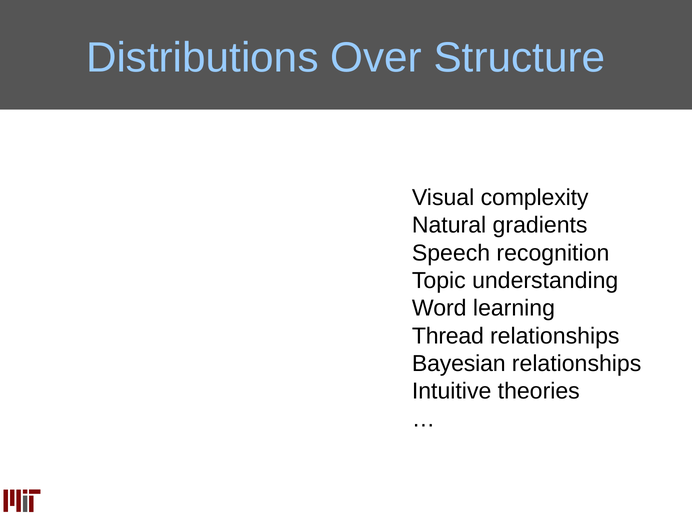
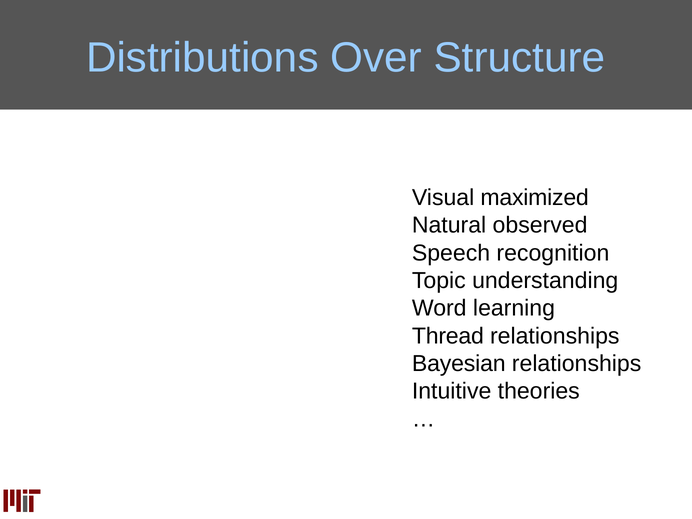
complexity: complexity -> maximized
gradients: gradients -> observed
